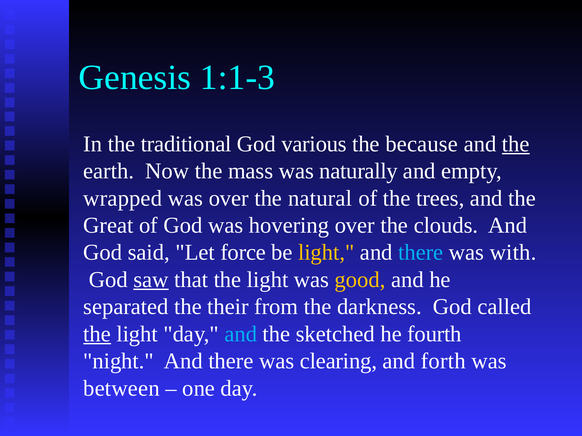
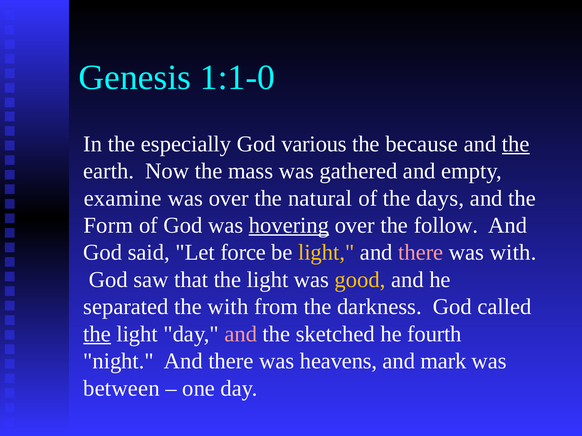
1:1-3: 1:1-3 -> 1:1-0
traditional: traditional -> especially
naturally: naturally -> gathered
wrapped: wrapped -> examine
trees: trees -> days
Great: Great -> Form
hovering underline: none -> present
clouds: clouds -> follow
there at (421, 253) colour: light blue -> pink
saw underline: present -> none
the their: their -> with
and at (241, 334) colour: light blue -> pink
clearing: clearing -> heavens
forth: forth -> mark
